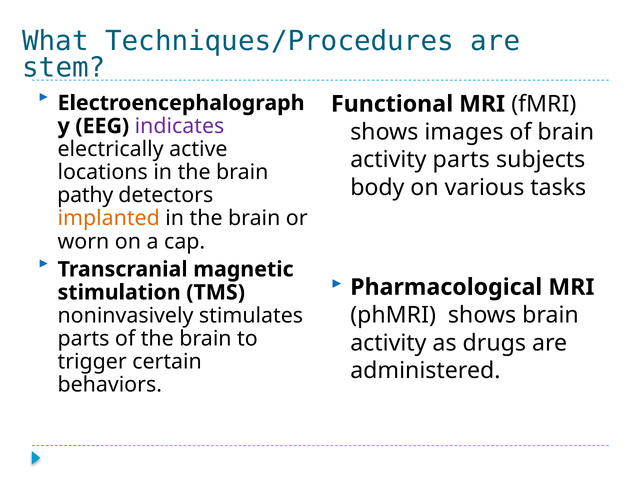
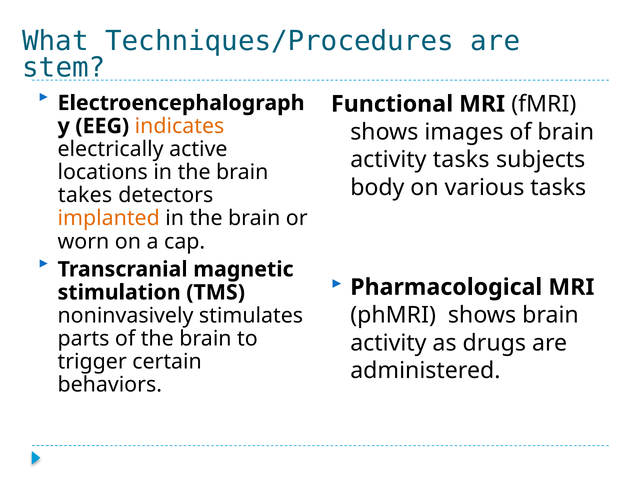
indicates colour: purple -> orange
activity parts: parts -> tasks
pathy: pathy -> takes
